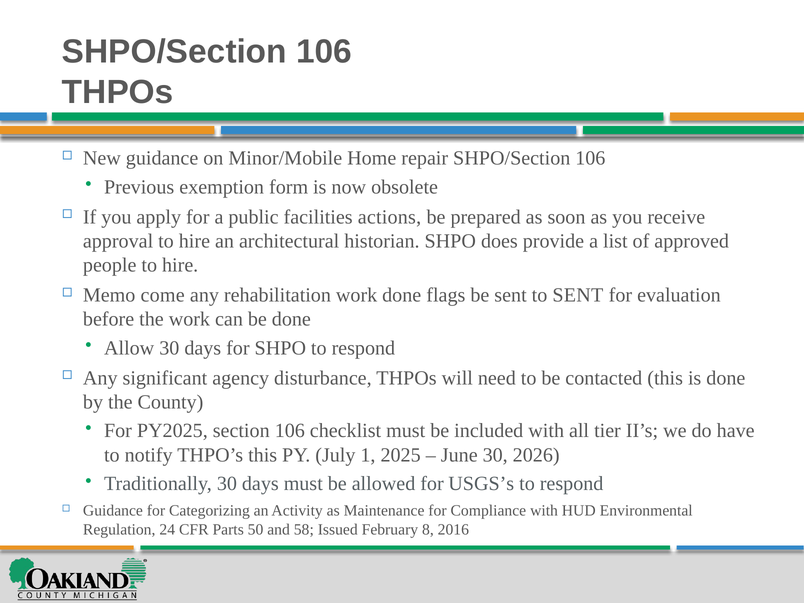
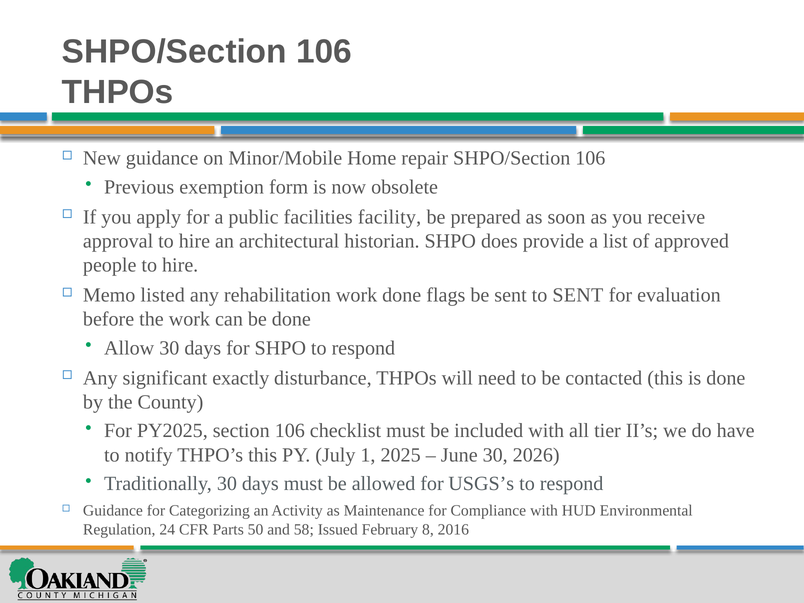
actions: actions -> facility
come: come -> listed
agency: agency -> exactly
